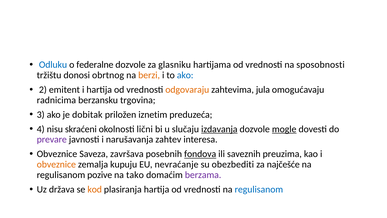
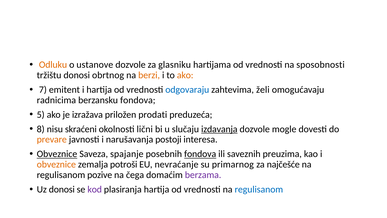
Odluku colour: blue -> orange
federalne: federalne -> ustanove
ako at (185, 75) colour: blue -> orange
2: 2 -> 7
odgovaraju colour: orange -> blue
jula: jula -> želi
berzansku trgovina: trgovina -> fondova
3: 3 -> 5
dobitak: dobitak -> izražava
iznetim: iznetim -> prodati
4: 4 -> 8
mogle underline: present -> none
prevare colour: purple -> orange
zahtev: zahtev -> postoji
Obveznice at (57, 154) underline: none -> present
završava: završava -> spajanje
kupuju: kupuju -> potroši
obezbediti: obezbediti -> primarnog
tako: tako -> čega
Uz država: država -> donosi
kod colour: orange -> purple
